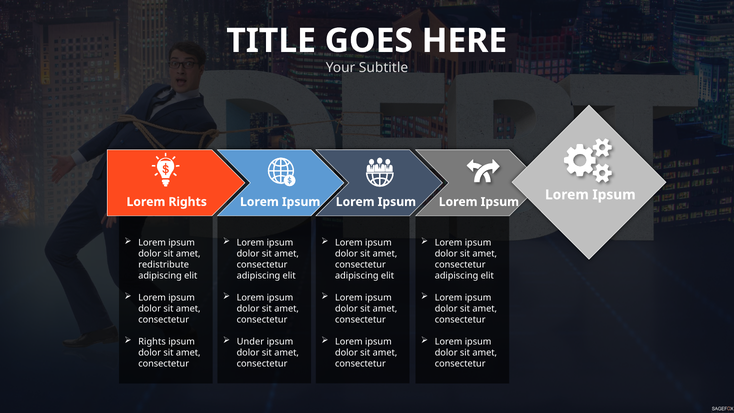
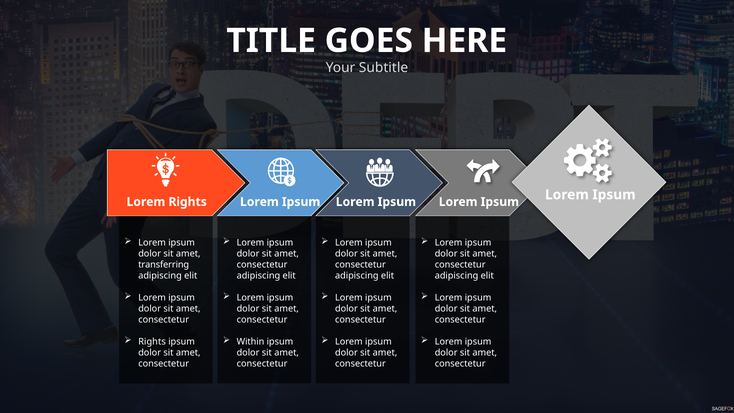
redistribute: redistribute -> transferring
Under: Under -> Within
